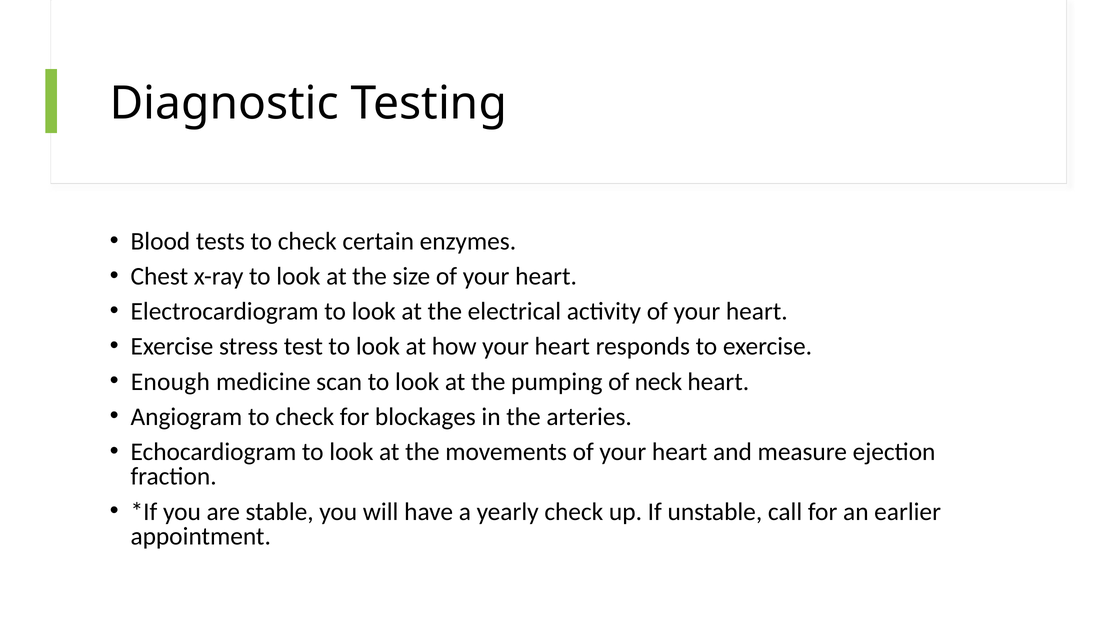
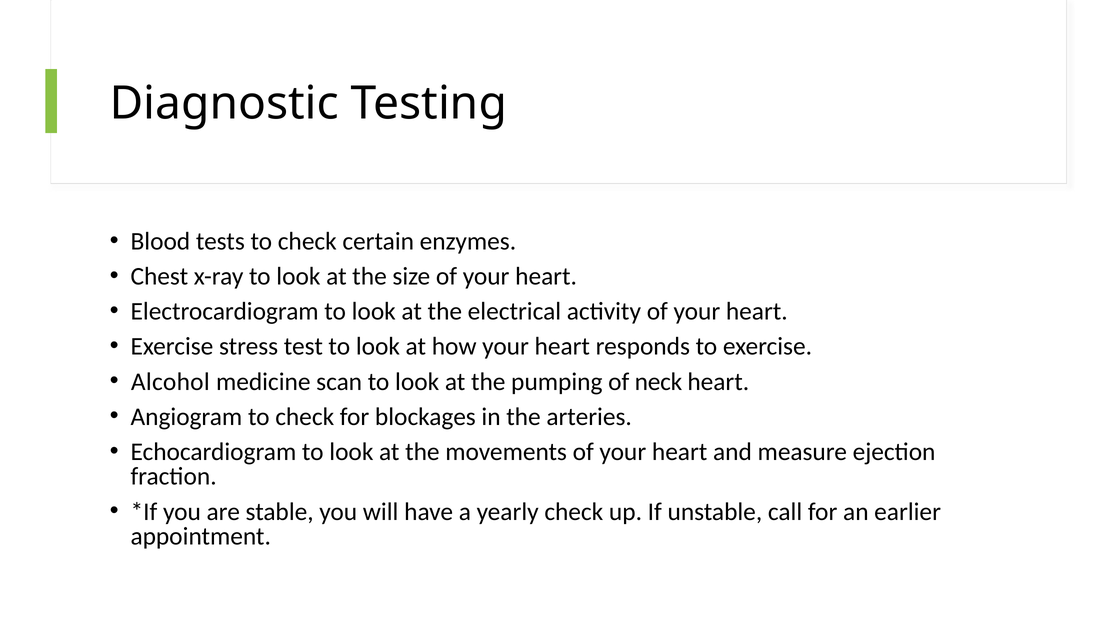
Enough: Enough -> Alcohol
